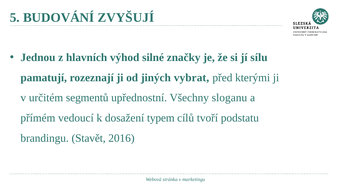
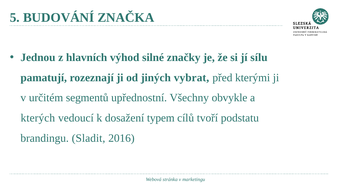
ZVYŠUJÍ: ZVYŠUJÍ -> ZNAČKA
sloganu: sloganu -> obvykle
přímém: přímém -> kterých
Stavět: Stavět -> Sladit
